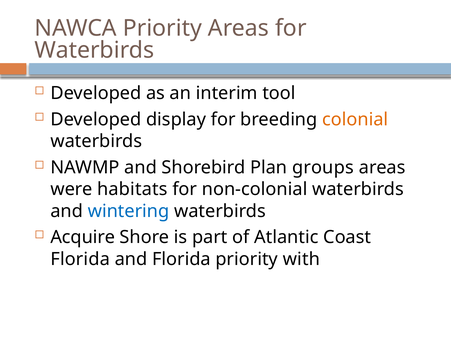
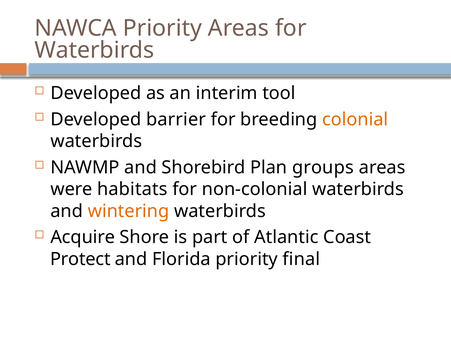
display: display -> barrier
wintering colour: blue -> orange
Florida at (80, 259): Florida -> Protect
with: with -> final
